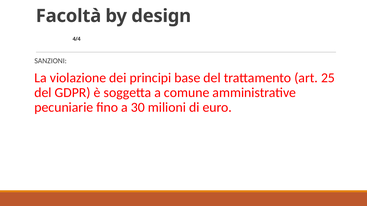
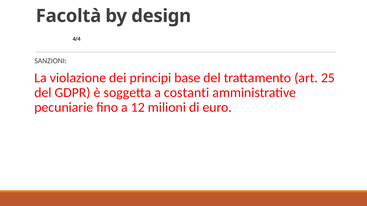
comune: comune -> costanti
30: 30 -> 12
